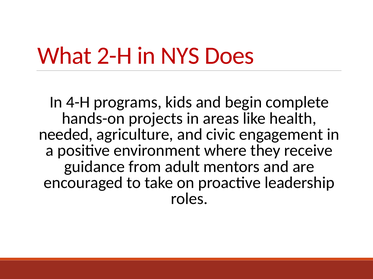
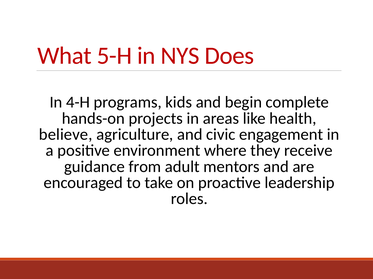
2-H: 2-H -> 5-H
needed: needed -> believe
